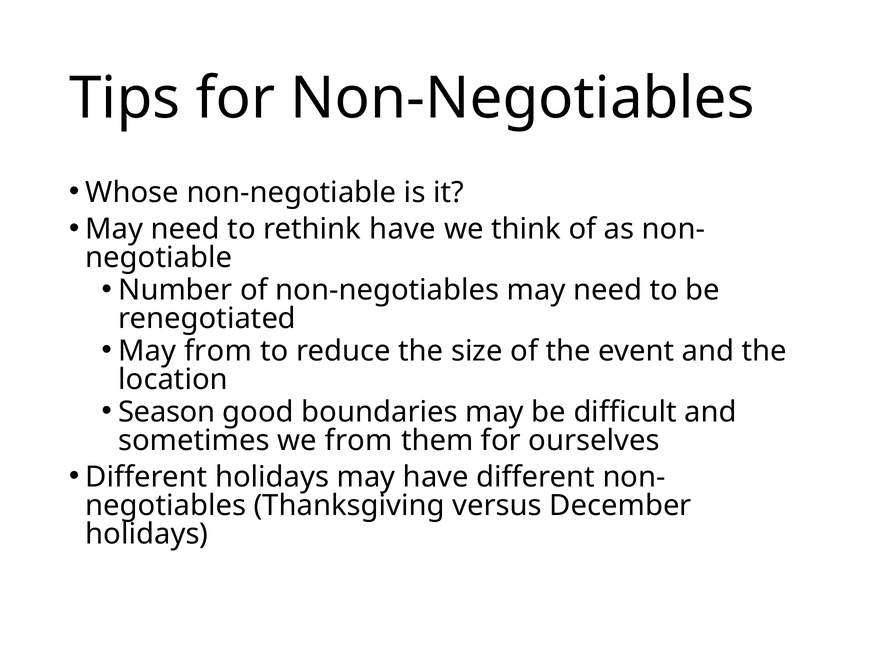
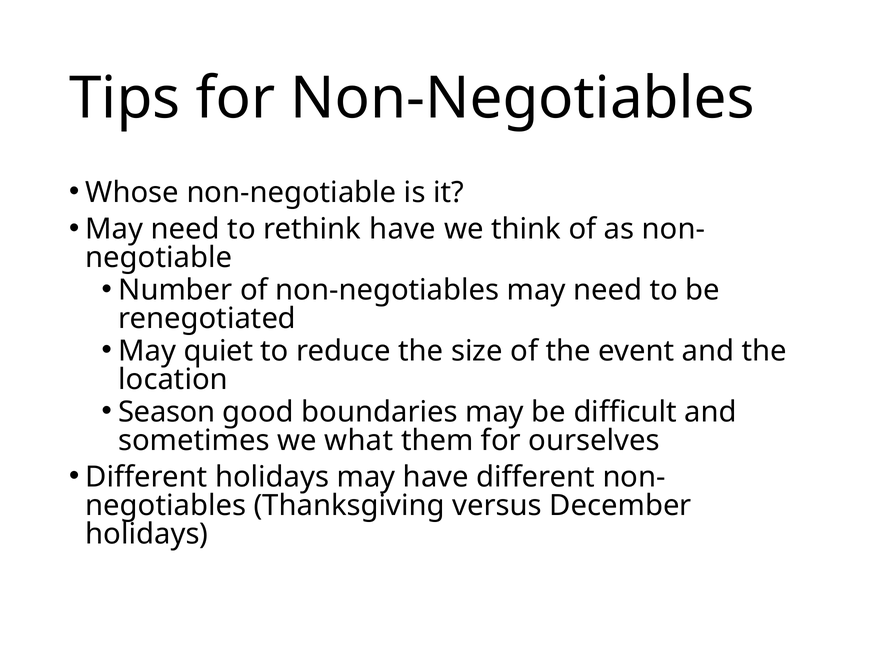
May from: from -> quiet
we from: from -> what
